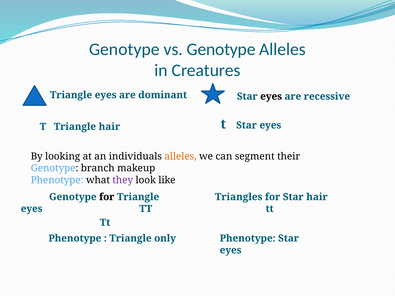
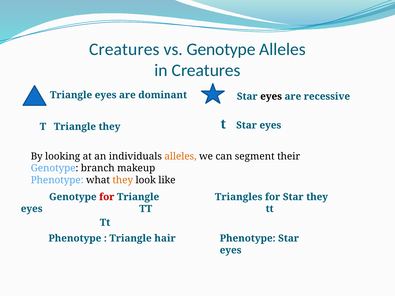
Genotype at (124, 49): Genotype -> Creatures
Triangle hair: hair -> they
they at (123, 180) colour: purple -> orange
for at (107, 197) colour: black -> red
Star hair: hair -> they
only: only -> hair
